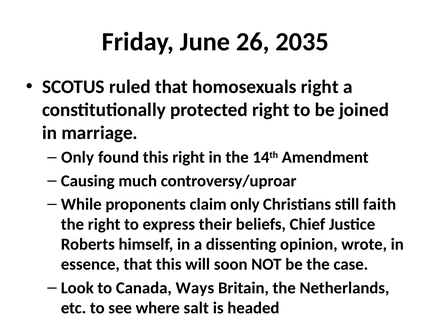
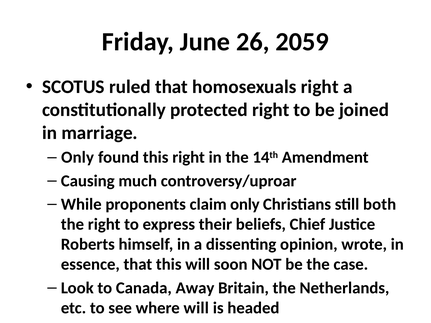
2035: 2035 -> 2059
faith: faith -> both
Ways: Ways -> Away
where salt: salt -> will
